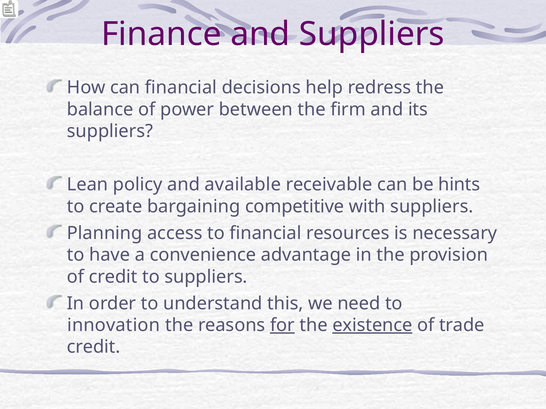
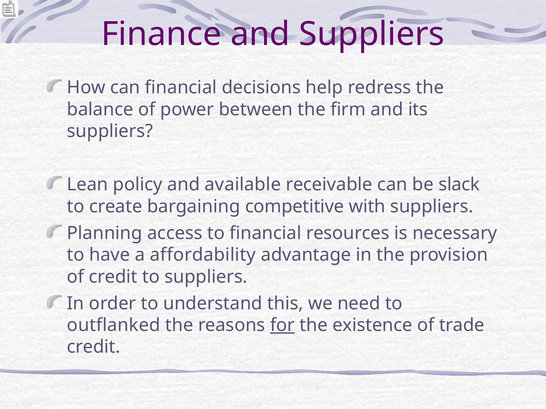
hints: hints -> slack
convenience: convenience -> affordability
innovation: innovation -> outflanked
existence underline: present -> none
